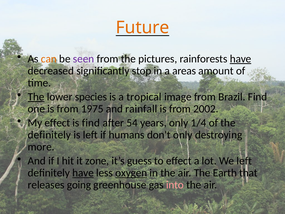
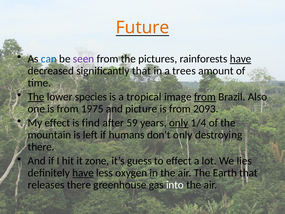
can colour: orange -> blue
significantly stop: stop -> that
areas: areas -> trees
from at (205, 97) underline: none -> present
Brazil Find: Find -> Also
rainfall: rainfall -> picture
2002: 2002 -> 2093
54: 54 -> 59
only at (179, 123) underline: none -> present
definitely at (49, 135): definitely -> mountain
more at (41, 147): more -> there
We left: left -> lies
oxygen underline: present -> none
releases going: going -> there
into colour: pink -> white
